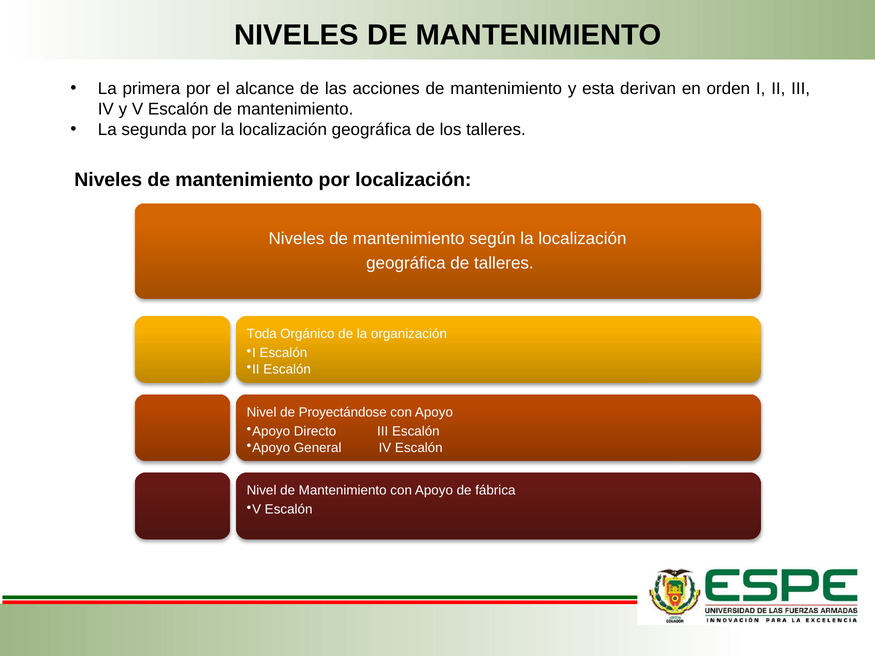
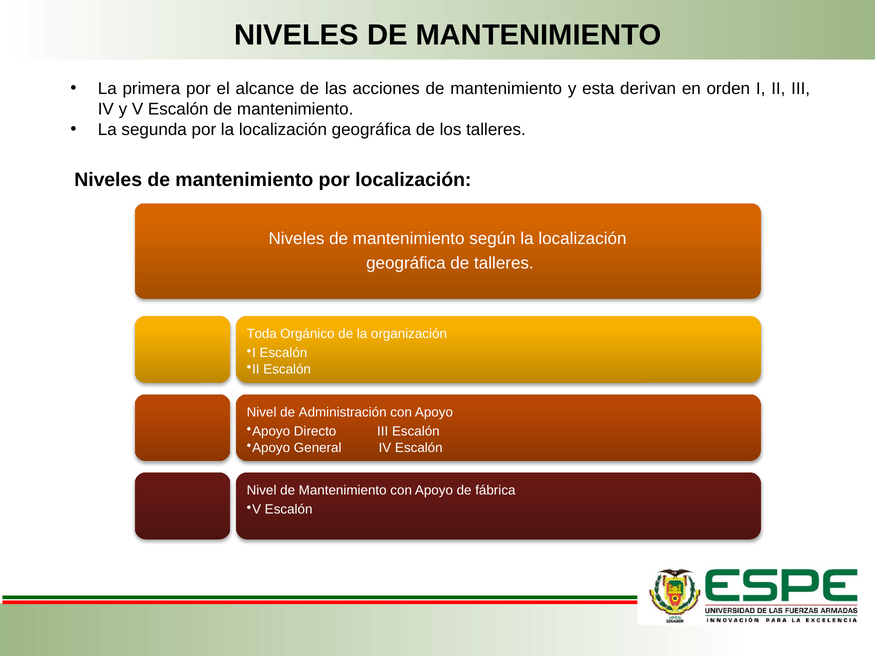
Proyectándose: Proyectándose -> Administración
